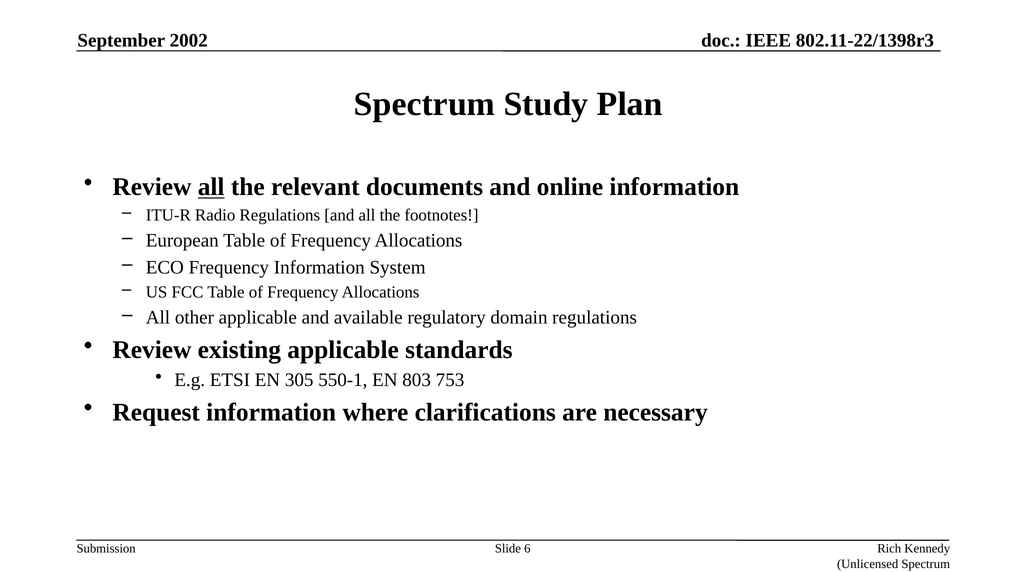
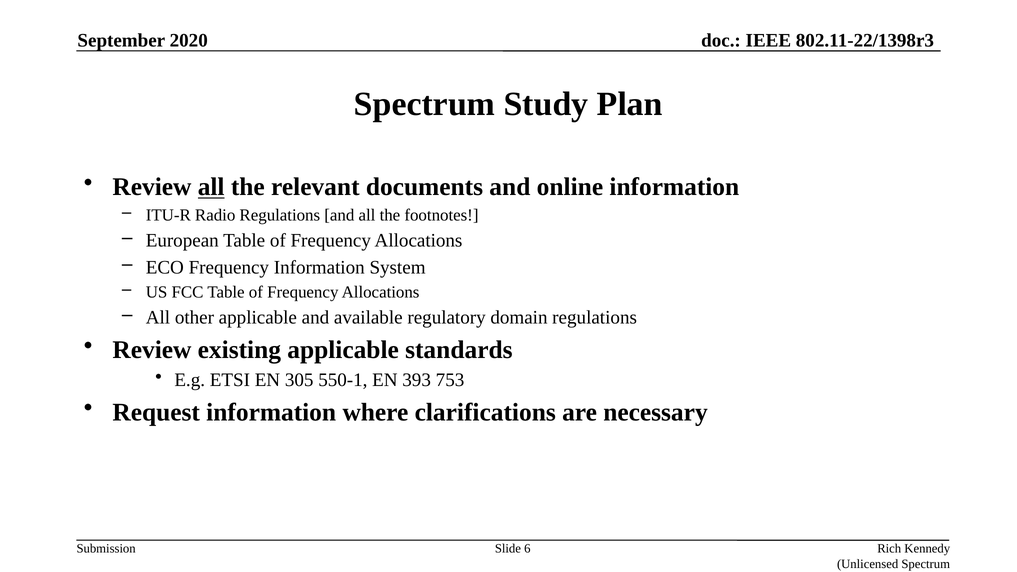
2002: 2002 -> 2020
803: 803 -> 393
